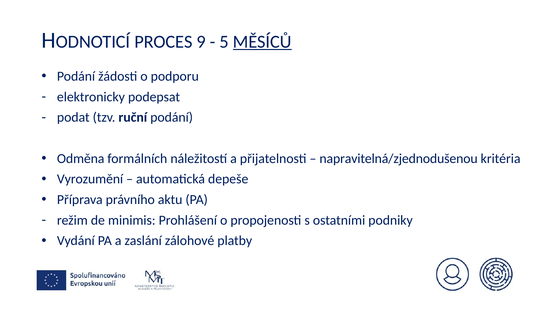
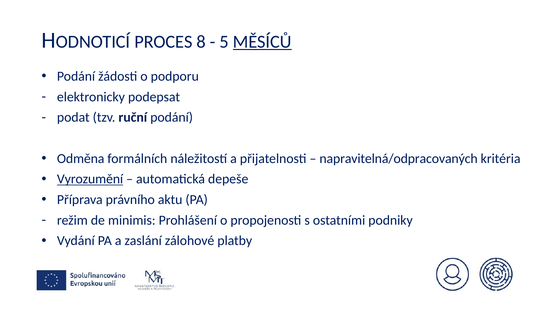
9: 9 -> 8
napravitelná/zjednodušenou: napravitelná/zjednodušenou -> napravitelná/odpracovaných
Vyrozumění underline: none -> present
